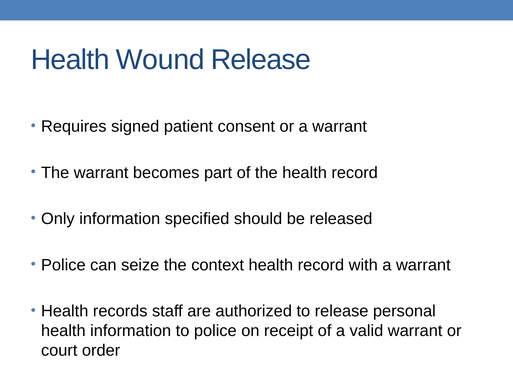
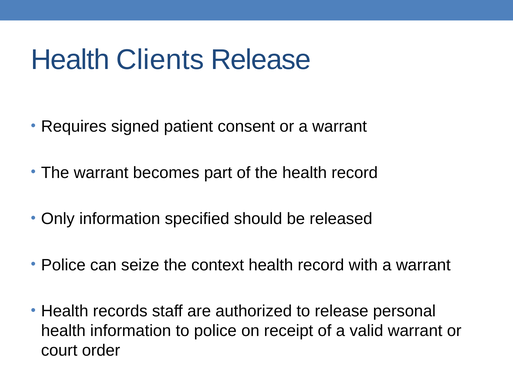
Wound: Wound -> Clients
